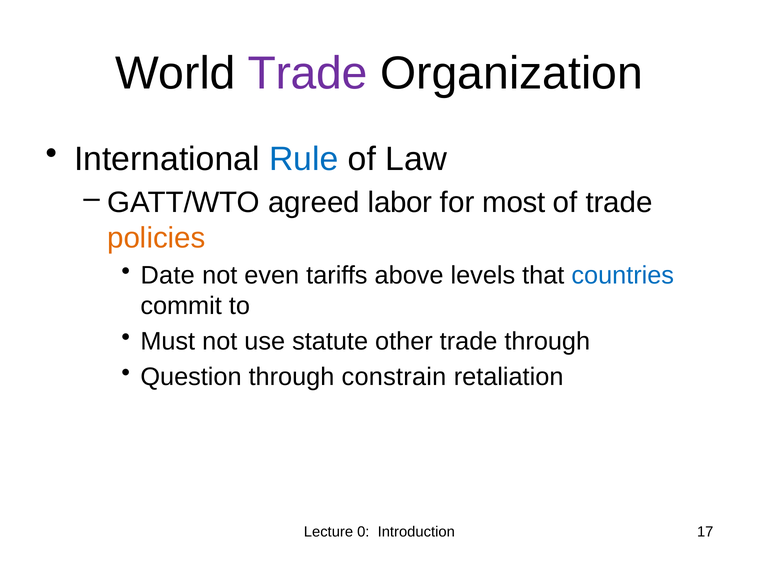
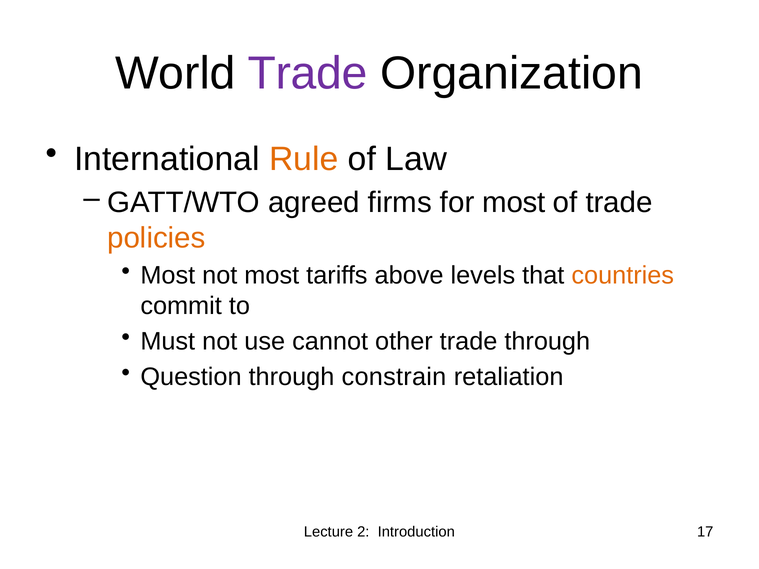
Rule colour: blue -> orange
labor: labor -> firms
Date at (168, 276): Date -> Most
not even: even -> most
countries colour: blue -> orange
statute: statute -> cannot
0: 0 -> 2
